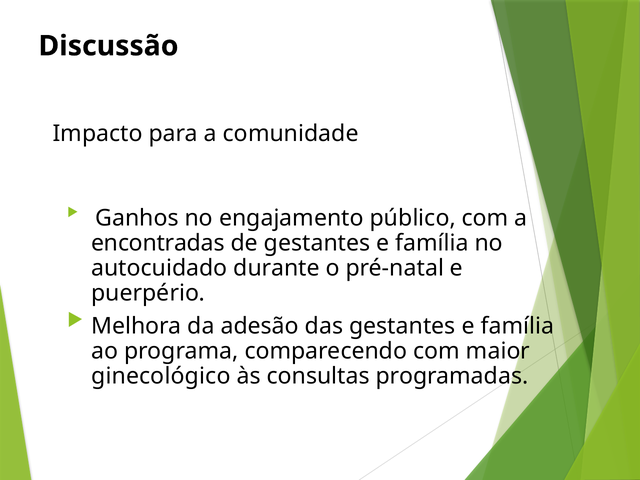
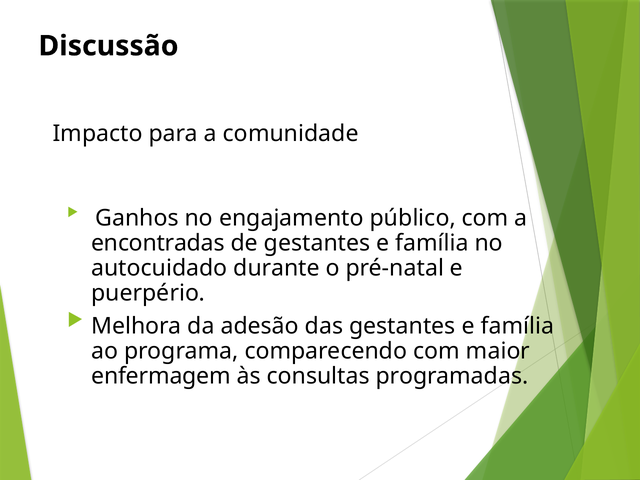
ginecológico: ginecológico -> enfermagem
